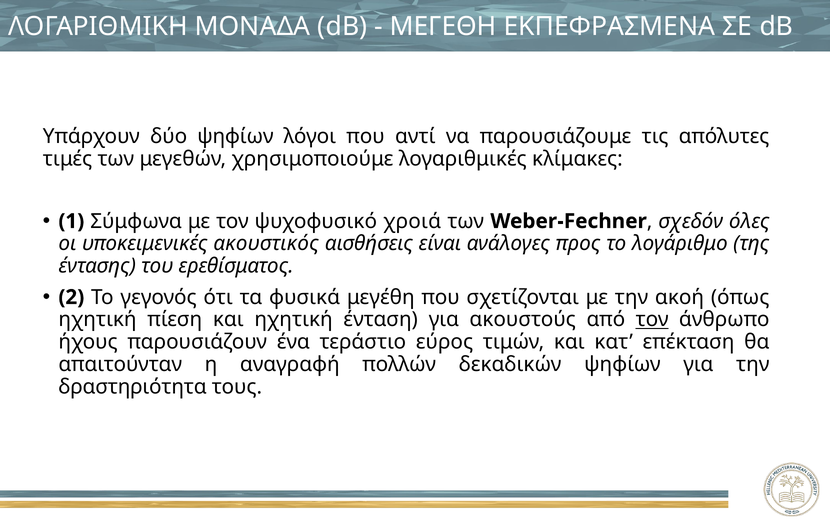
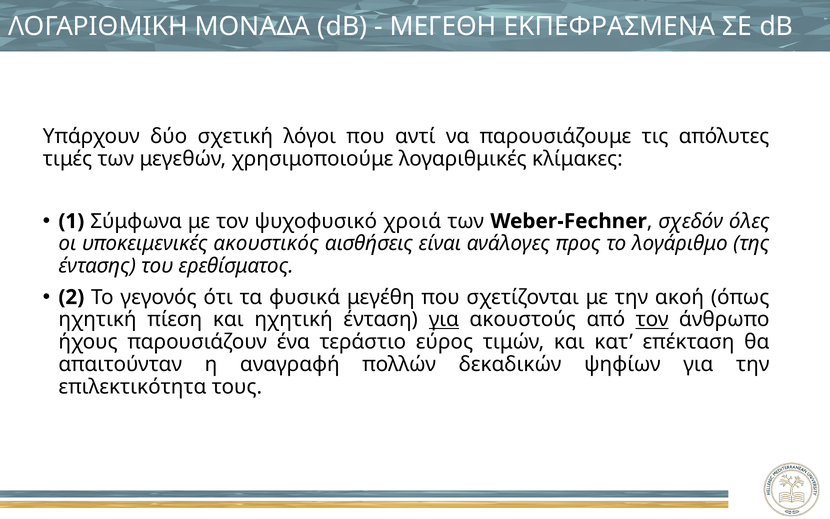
δύο ψηφίων: ψηφίων -> σχετική
για at (444, 319) underline: none -> present
δραστηριότητα: δραστηριότητα -> επιλεκτικότητα
